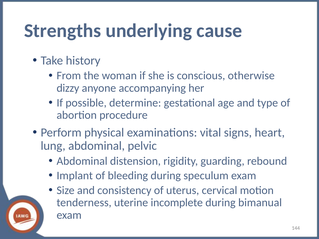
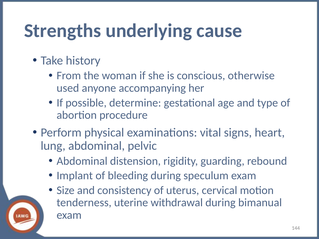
dizzy: dizzy -> used
incomplete: incomplete -> withdrawal
